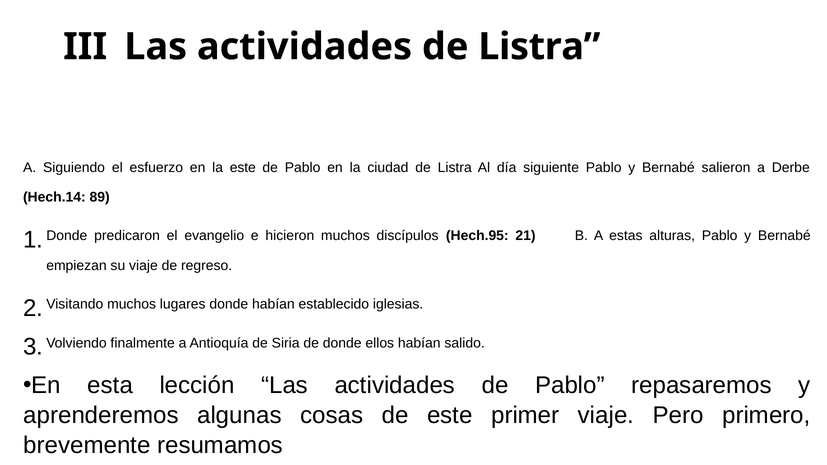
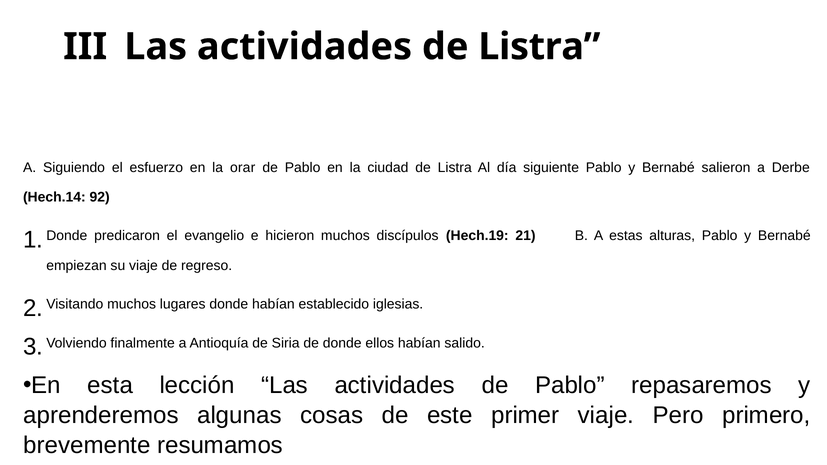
la este: este -> orar
89: 89 -> 92
Hech.95: Hech.95 -> Hech.19
